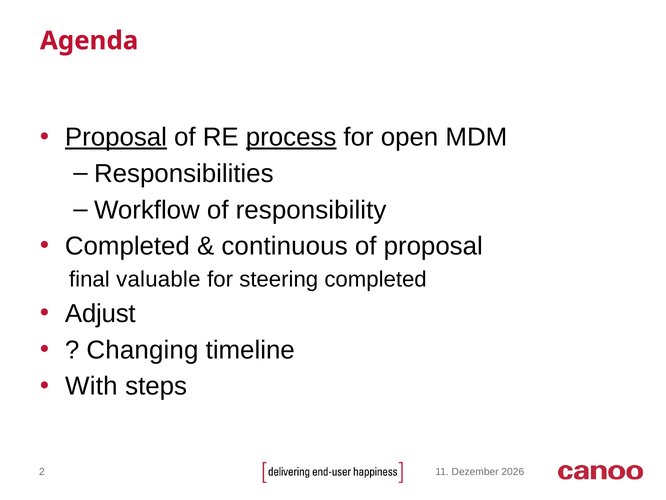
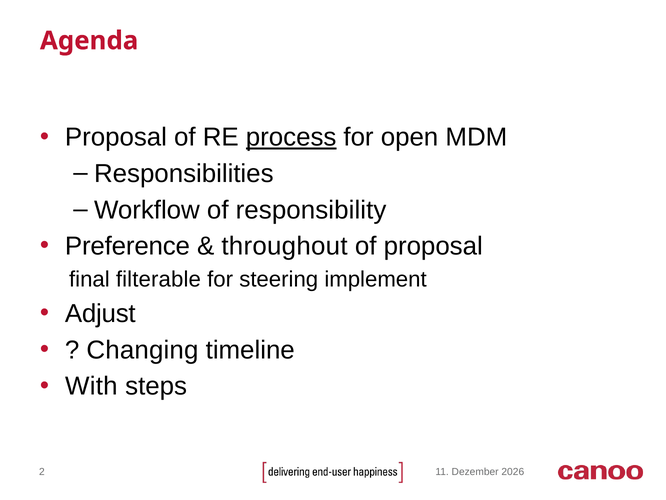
Proposal at (116, 137) underline: present -> none
Completed at (127, 246): Completed -> Preference
continuous: continuous -> throughout
valuable: valuable -> filterable
steering completed: completed -> implement
